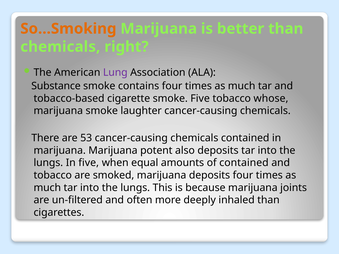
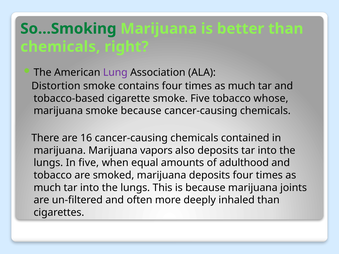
So…Smoking colour: orange -> green
Substance: Substance -> Distortion
smoke laughter: laughter -> because
53: 53 -> 16
potent: potent -> vapors
of contained: contained -> adulthood
